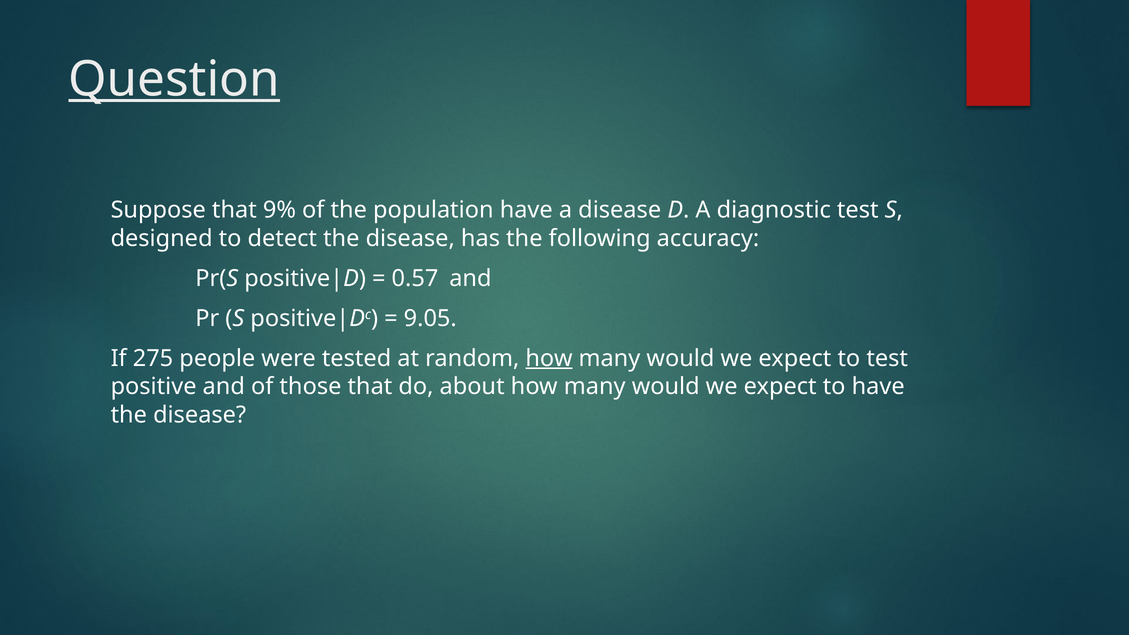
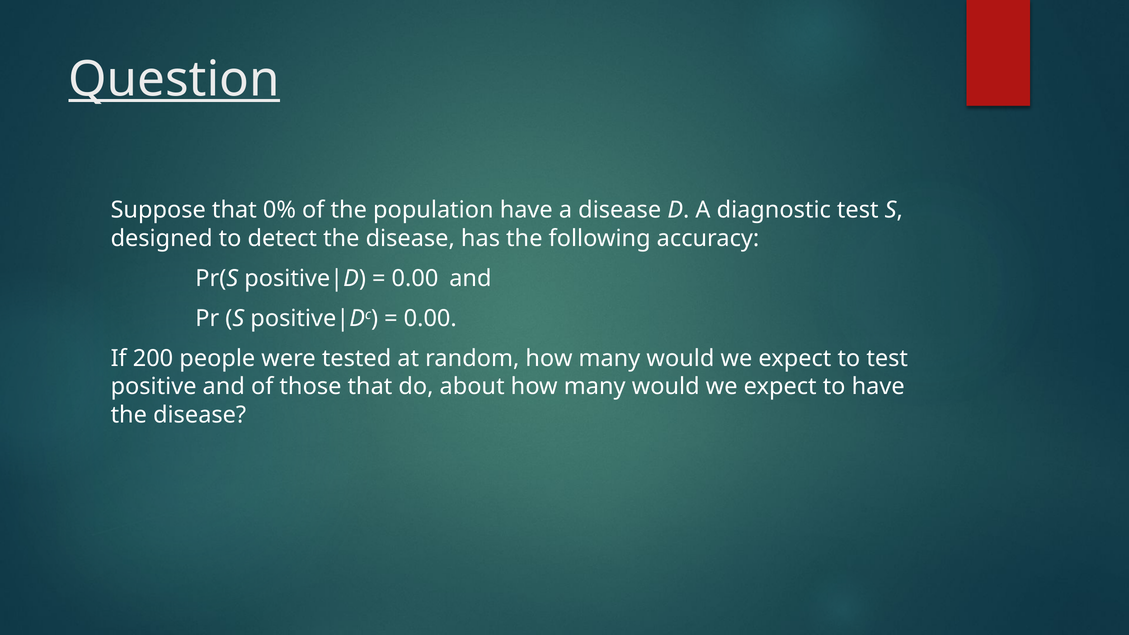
9%: 9% -> 0%
0.57 at (415, 278): 0.57 -> 0.00
9.05 at (430, 318): 9.05 -> 0.00
275: 275 -> 200
how at (549, 358) underline: present -> none
